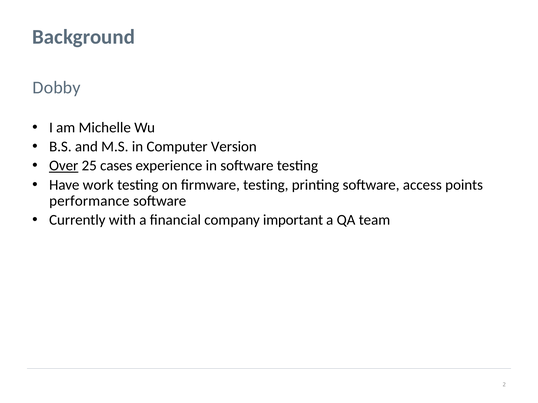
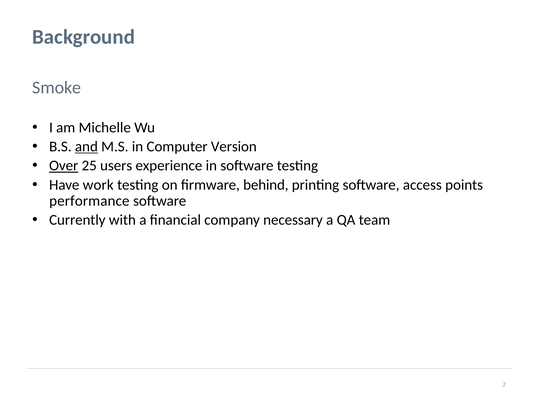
Dobby: Dobby -> Smoke
and underline: none -> present
cases: cases -> users
firmware testing: testing -> behind
important: important -> necessary
